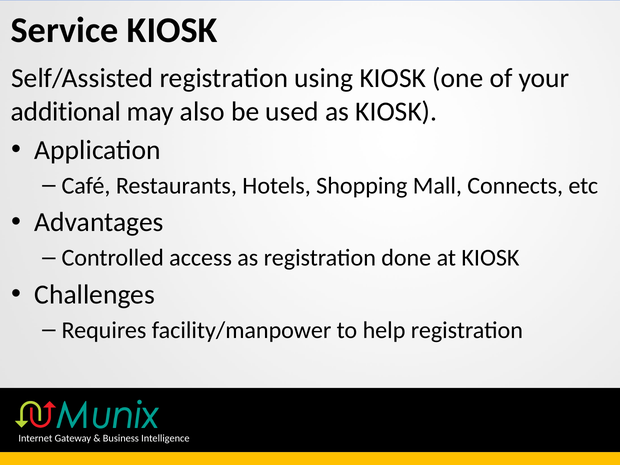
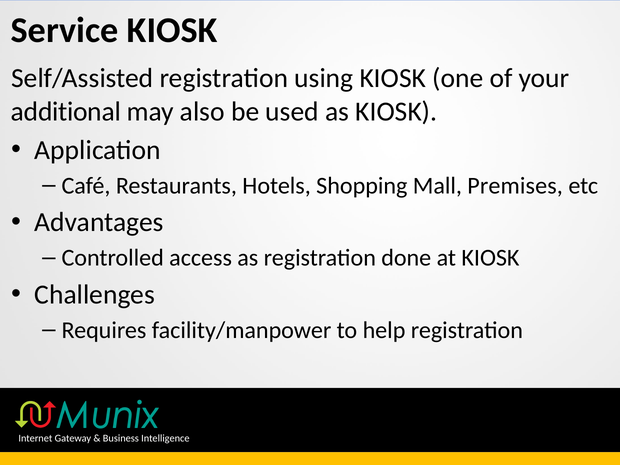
Connects: Connects -> Premises
